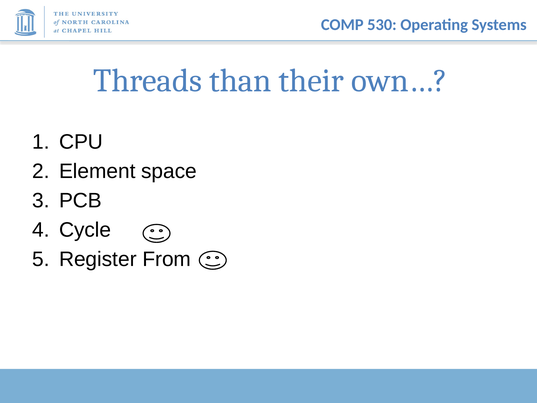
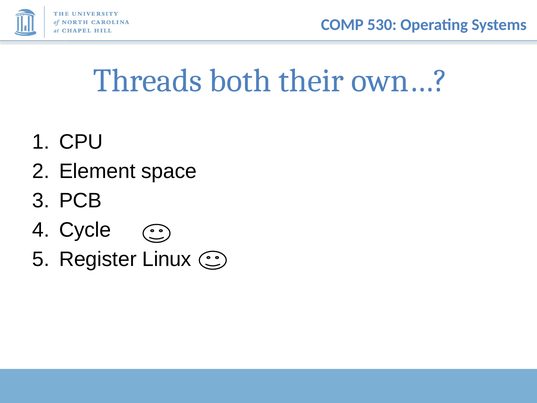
than: than -> both
From: From -> Linux
